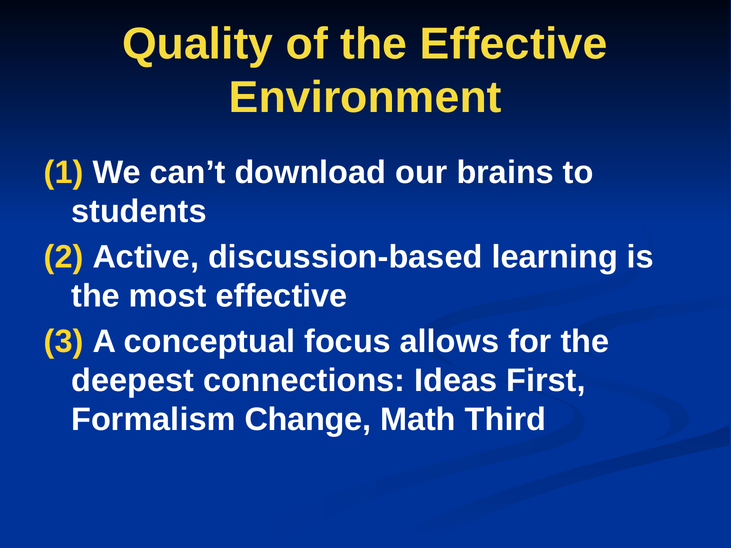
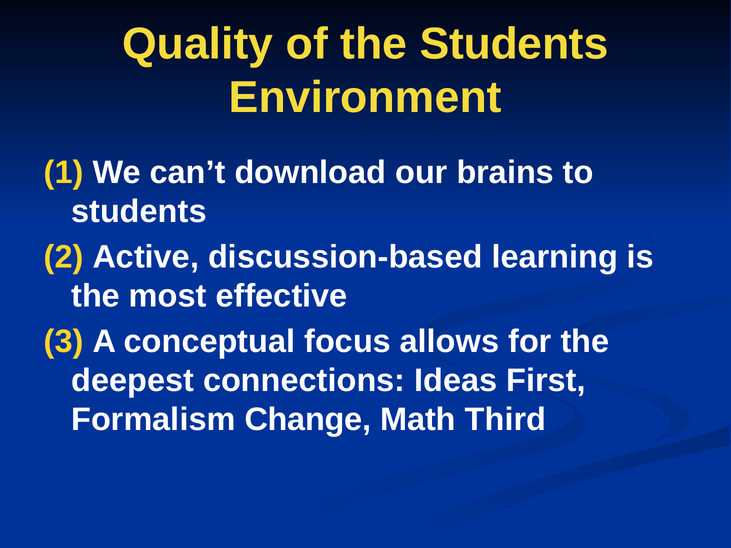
the Effective: Effective -> Students
